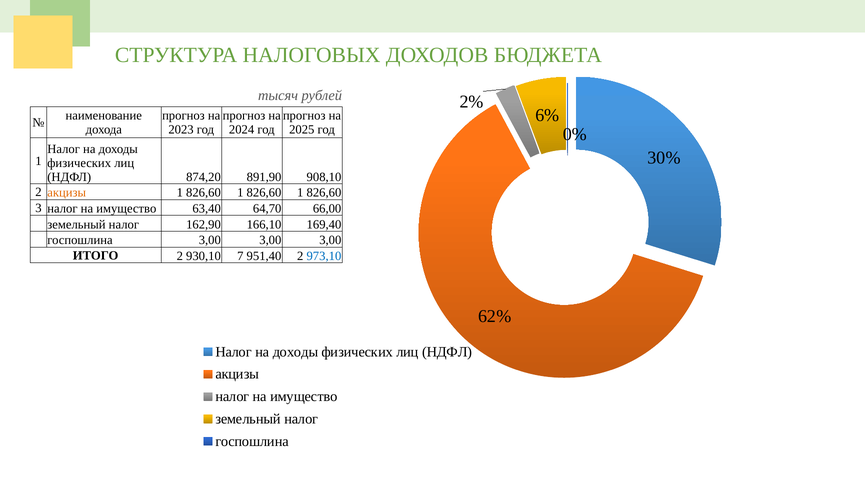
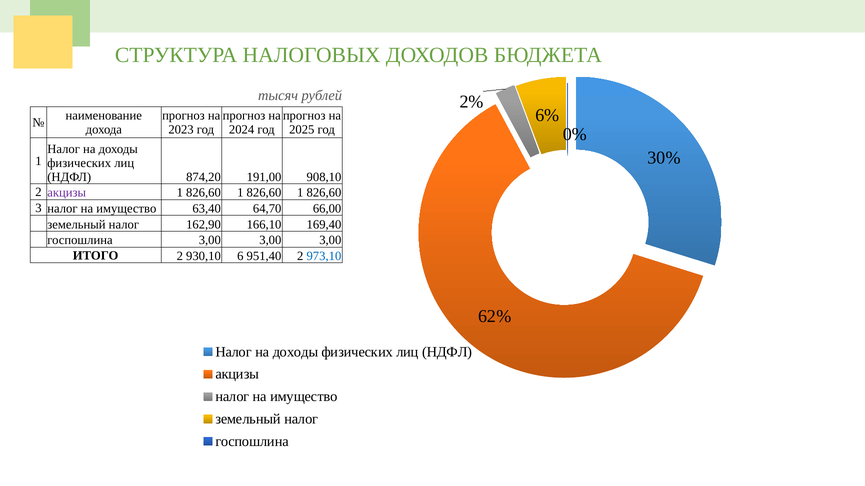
891,90: 891,90 -> 191,00
акцизы at (67, 193) colour: orange -> purple
7: 7 -> 6
